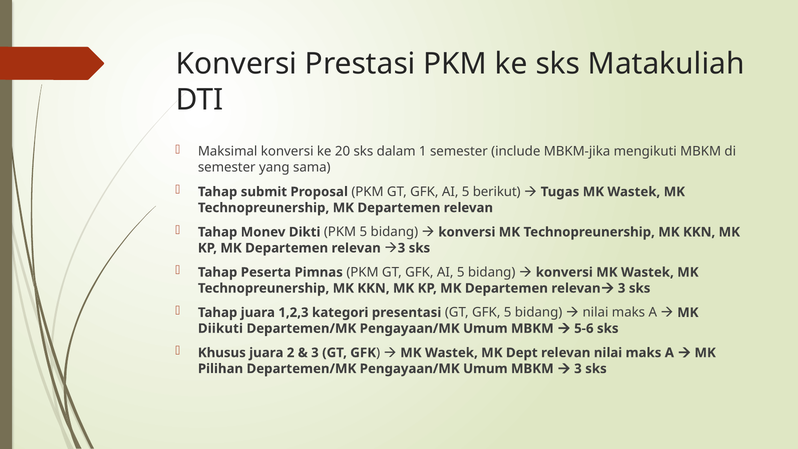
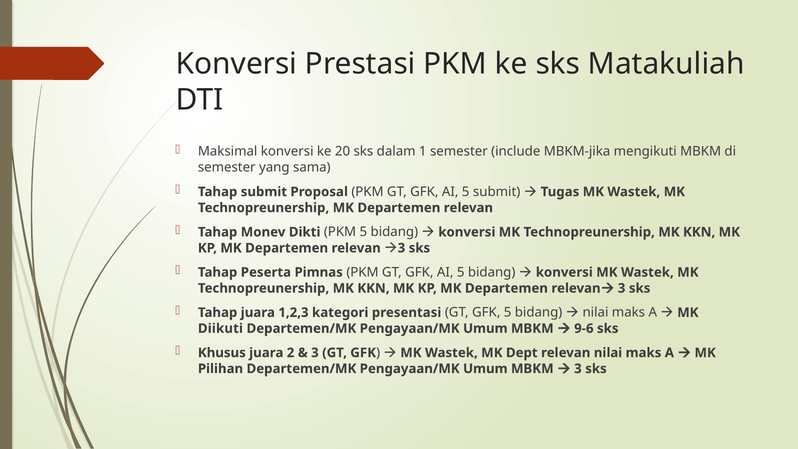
5 berikut: berikut -> submit
5-6: 5-6 -> 9-6
